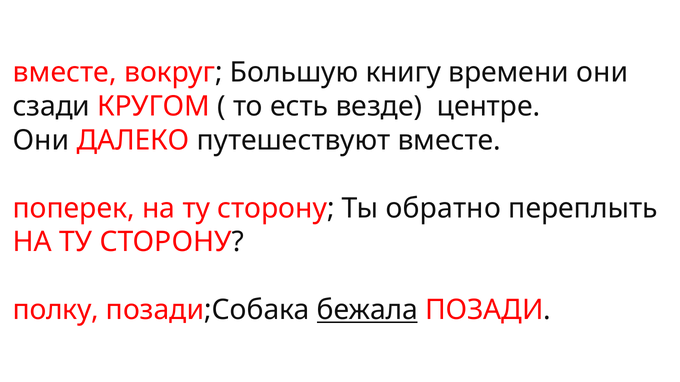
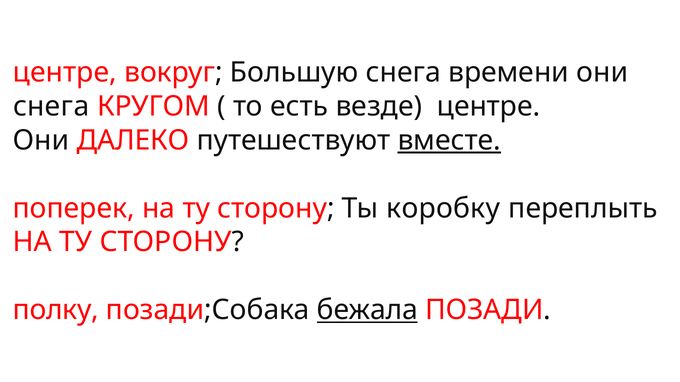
вместе at (65, 73): вместе -> центре
Большую книгу: книгу -> снега
сзади at (51, 107): сзади -> снега
вместе at (449, 140) underline: none -> present
обратно: обратно -> коробку
